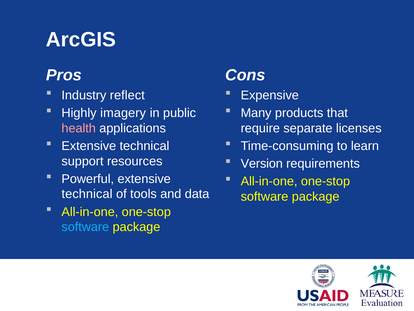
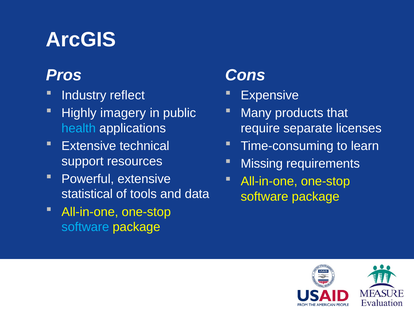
health colour: pink -> light blue
Version: Version -> Missing
technical at (87, 194): technical -> statistical
